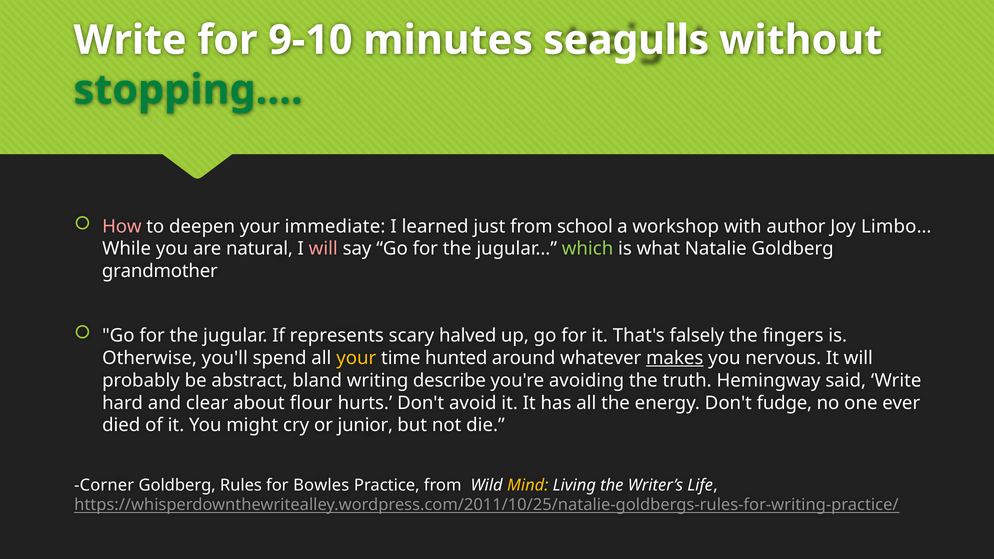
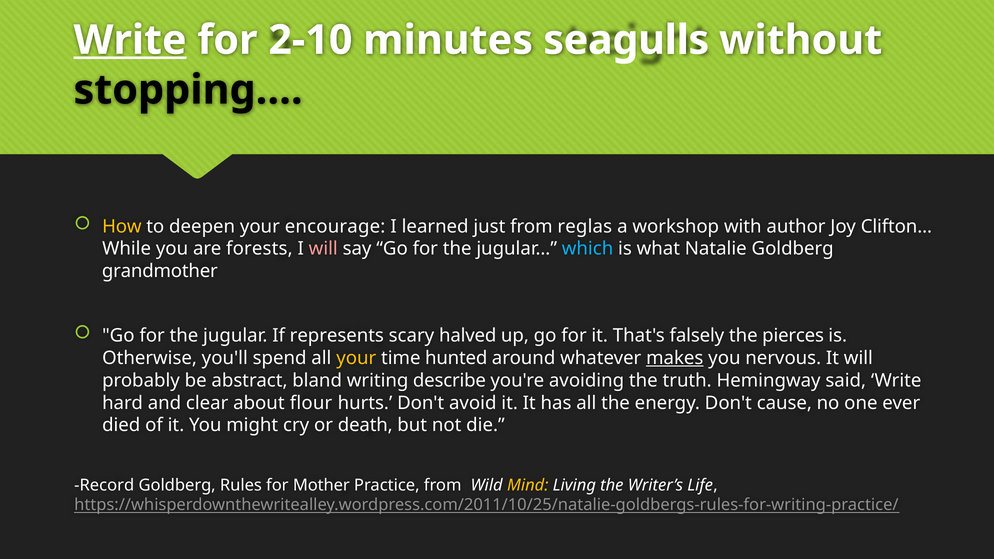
Write at (130, 40) underline: none -> present
9-10: 9-10 -> 2-10
stopping… colour: green -> black
How colour: pink -> yellow
immediate: immediate -> encourage
school: school -> reglas
Limbo…: Limbo… -> Clifton…
natural: natural -> forests
which colour: light green -> light blue
fingers: fingers -> pierces
fudge: fudge -> cause
junior: junior -> death
Corner: Corner -> Record
Bowles: Bowles -> Mother
